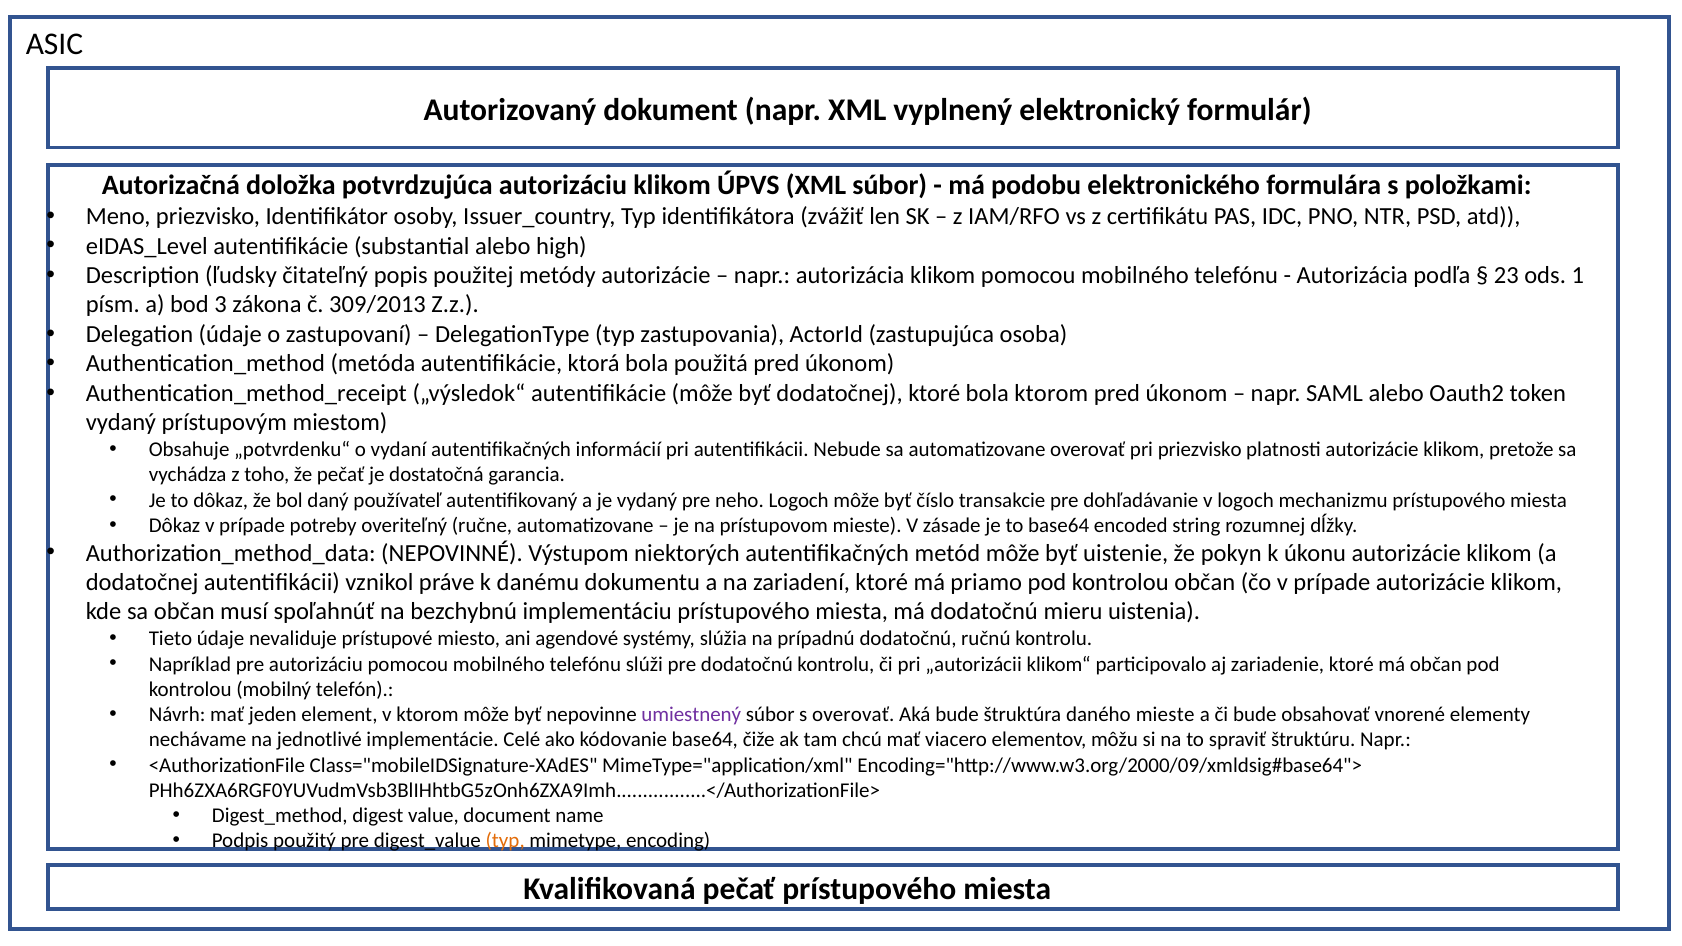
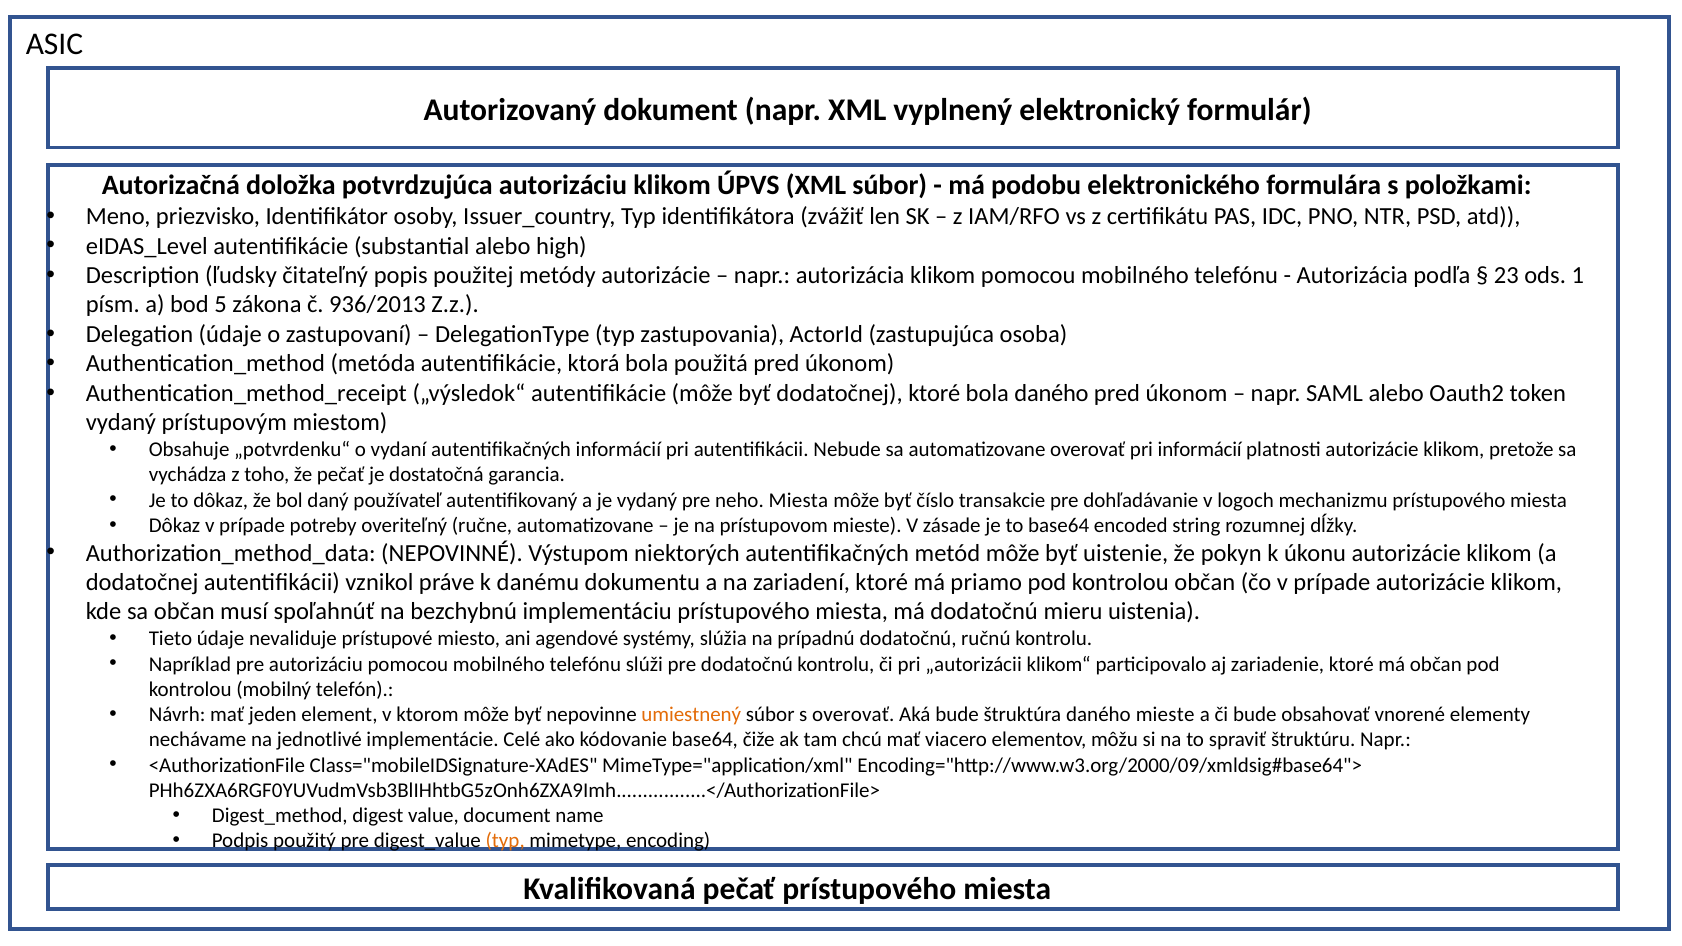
3: 3 -> 5
309/2013: 309/2013 -> 936/2013
bola ktorom: ktorom -> daného
pri priezvisko: priezvisko -> informácií
neho Logoch: Logoch -> Miesta
umiestnený colour: purple -> orange
